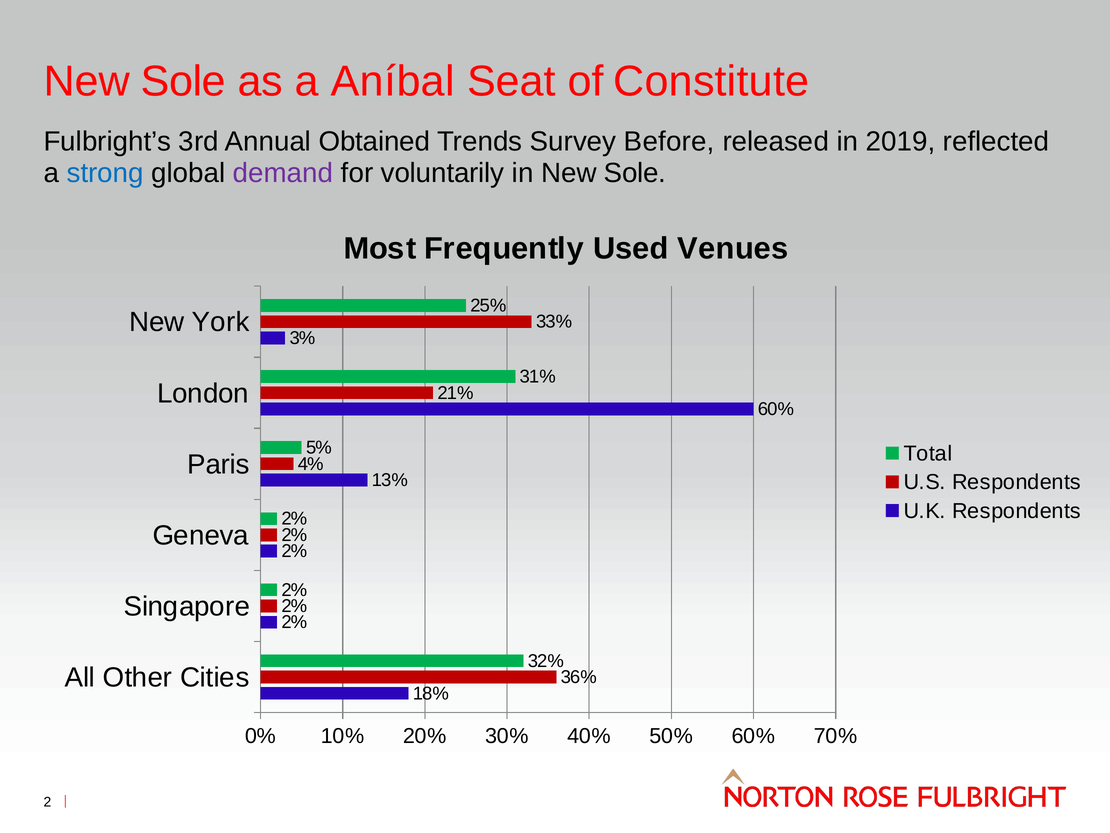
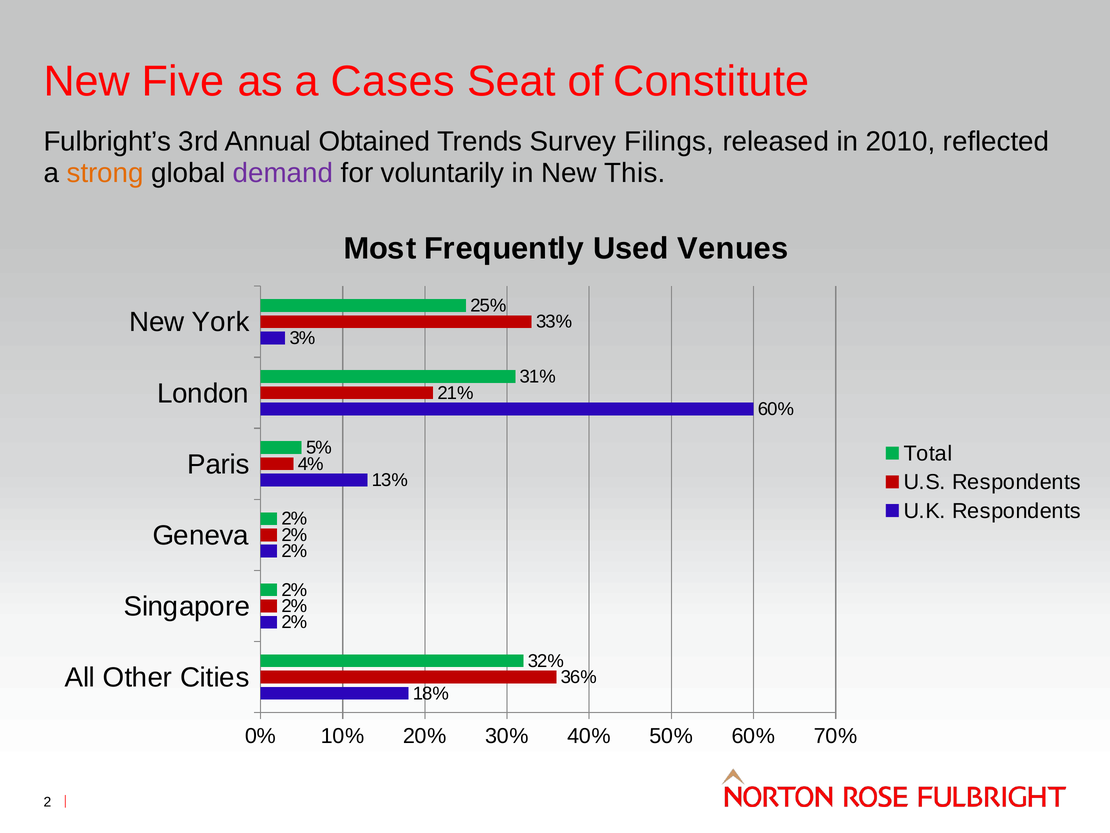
Sole at (183, 81): Sole -> Five
Aníbal: Aníbal -> Cases
Before: Before -> Filings
2019: 2019 -> 2010
strong colour: blue -> orange
in New Sole: Sole -> This
